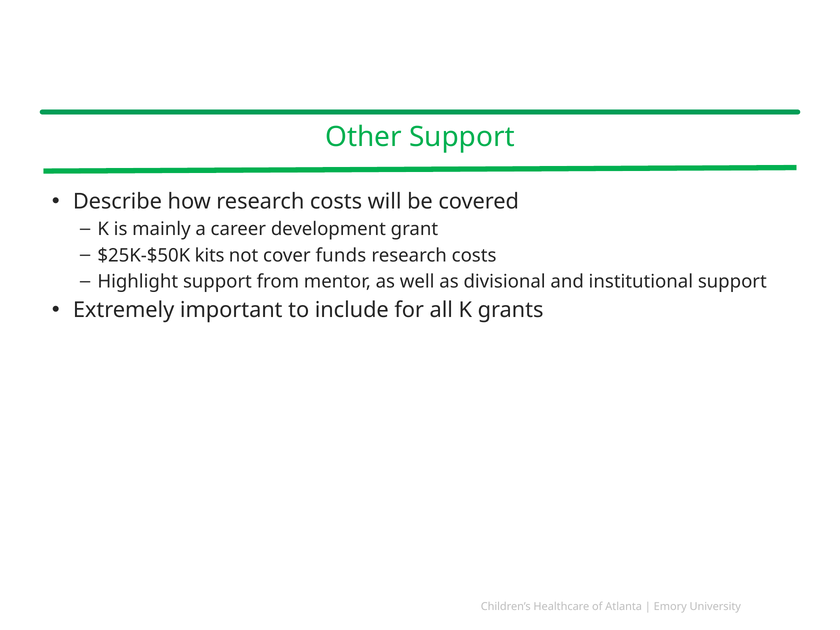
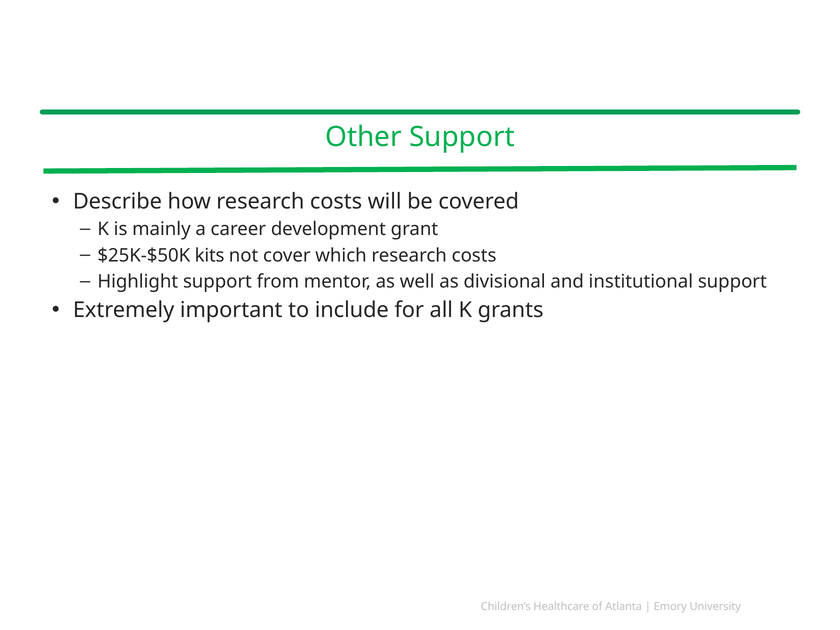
funds: funds -> which
